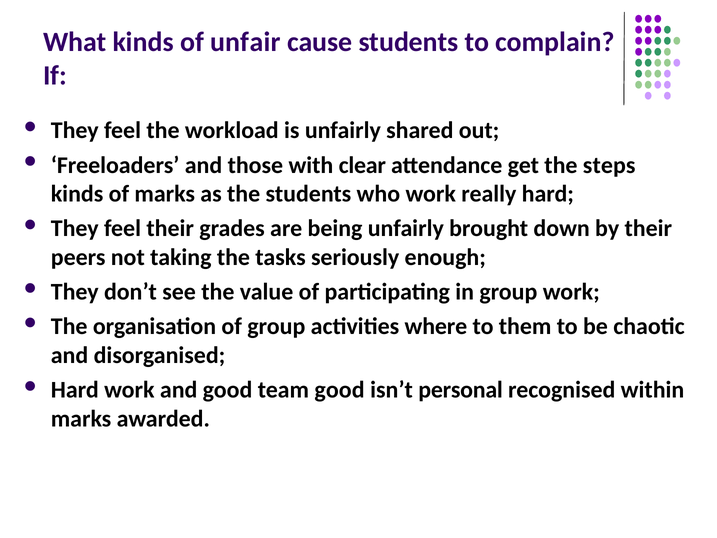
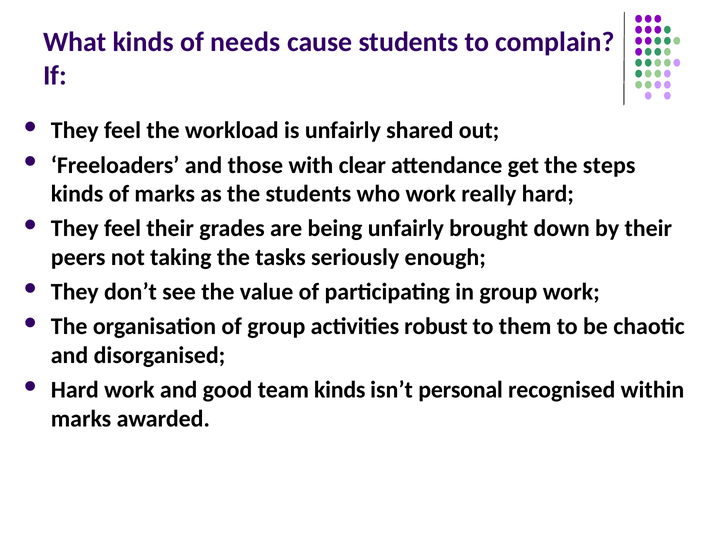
unfair: unfair -> needs
where: where -> robust
team good: good -> kinds
